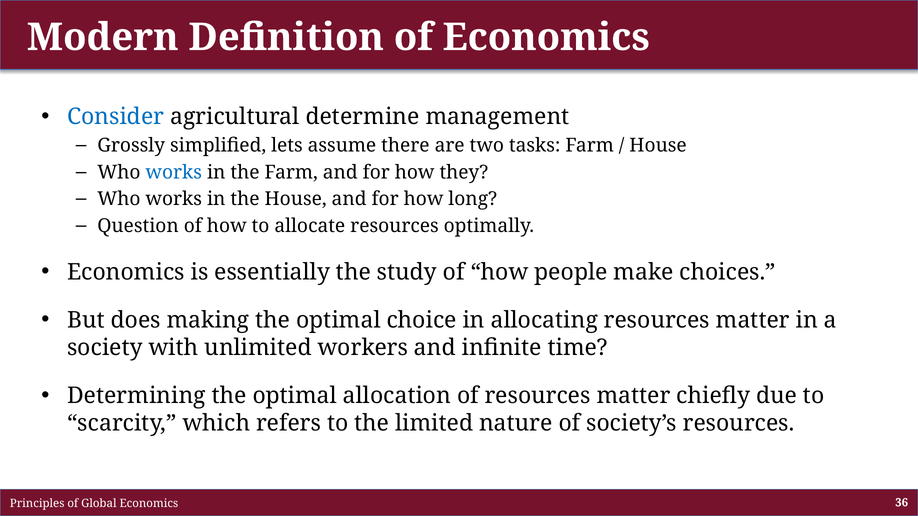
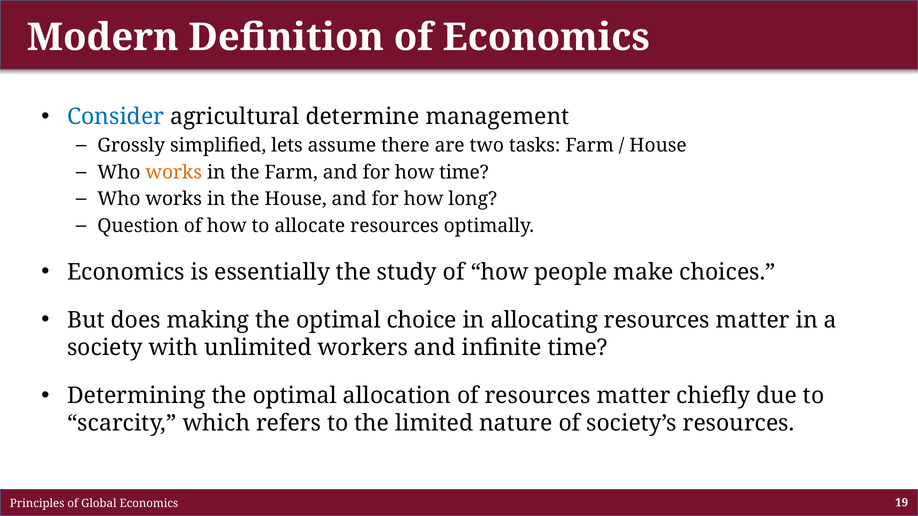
works at (174, 172) colour: blue -> orange
how they: they -> time
36: 36 -> 19
